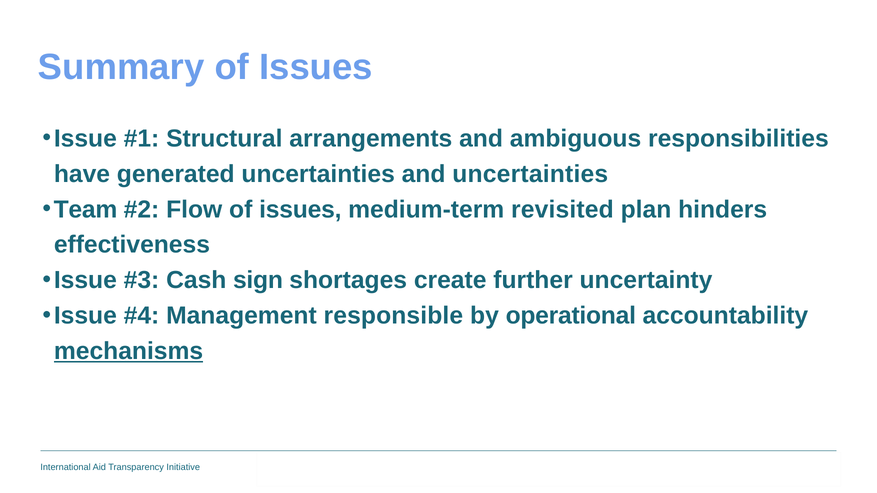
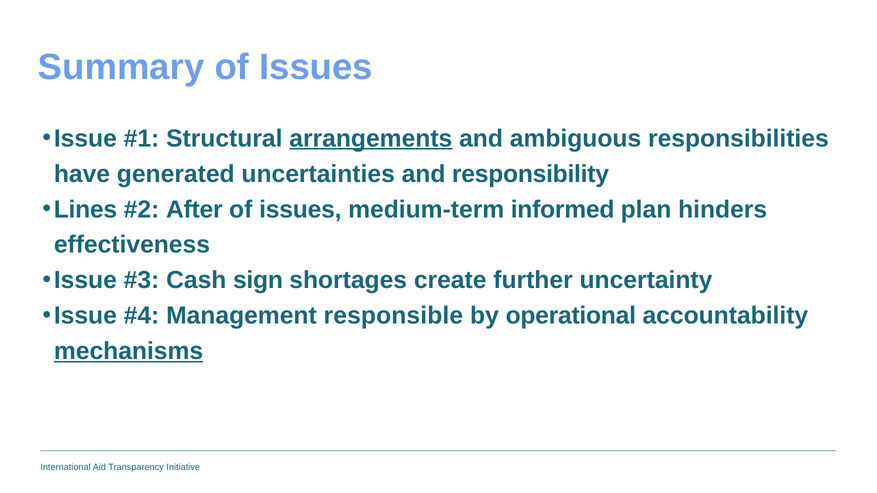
arrangements underline: none -> present
and uncertainties: uncertainties -> responsibility
Team: Team -> Lines
Flow: Flow -> After
revisited: revisited -> informed
